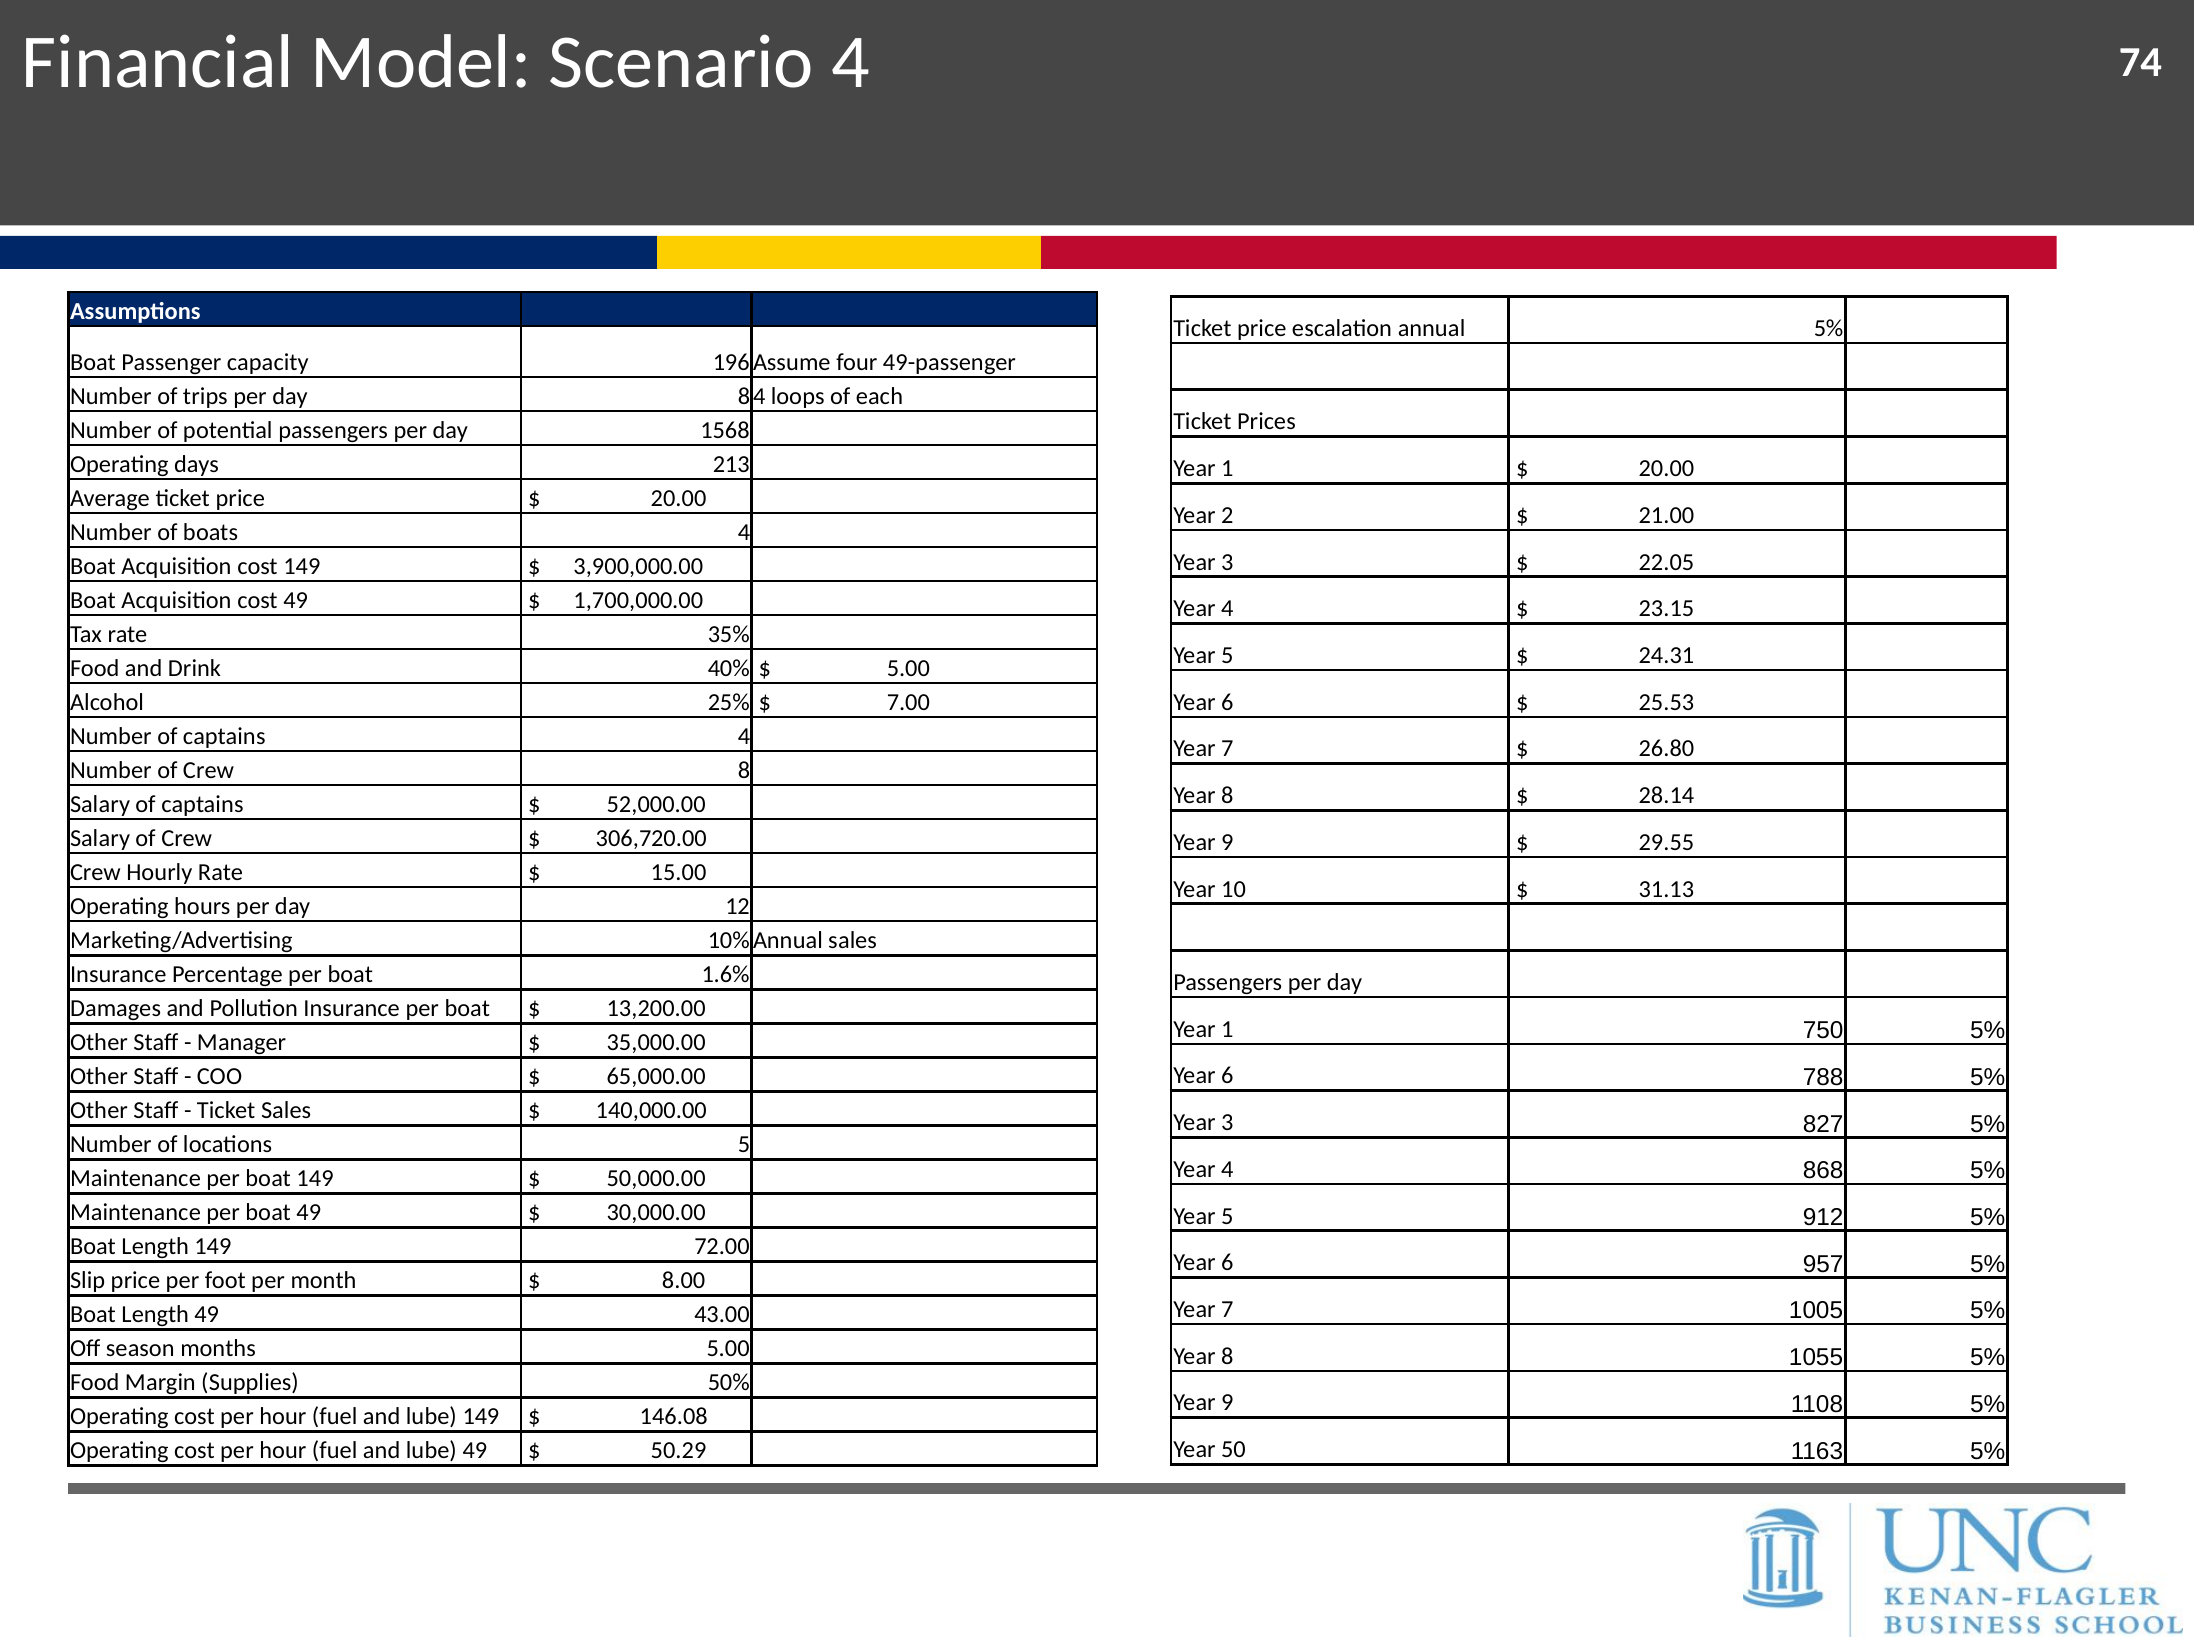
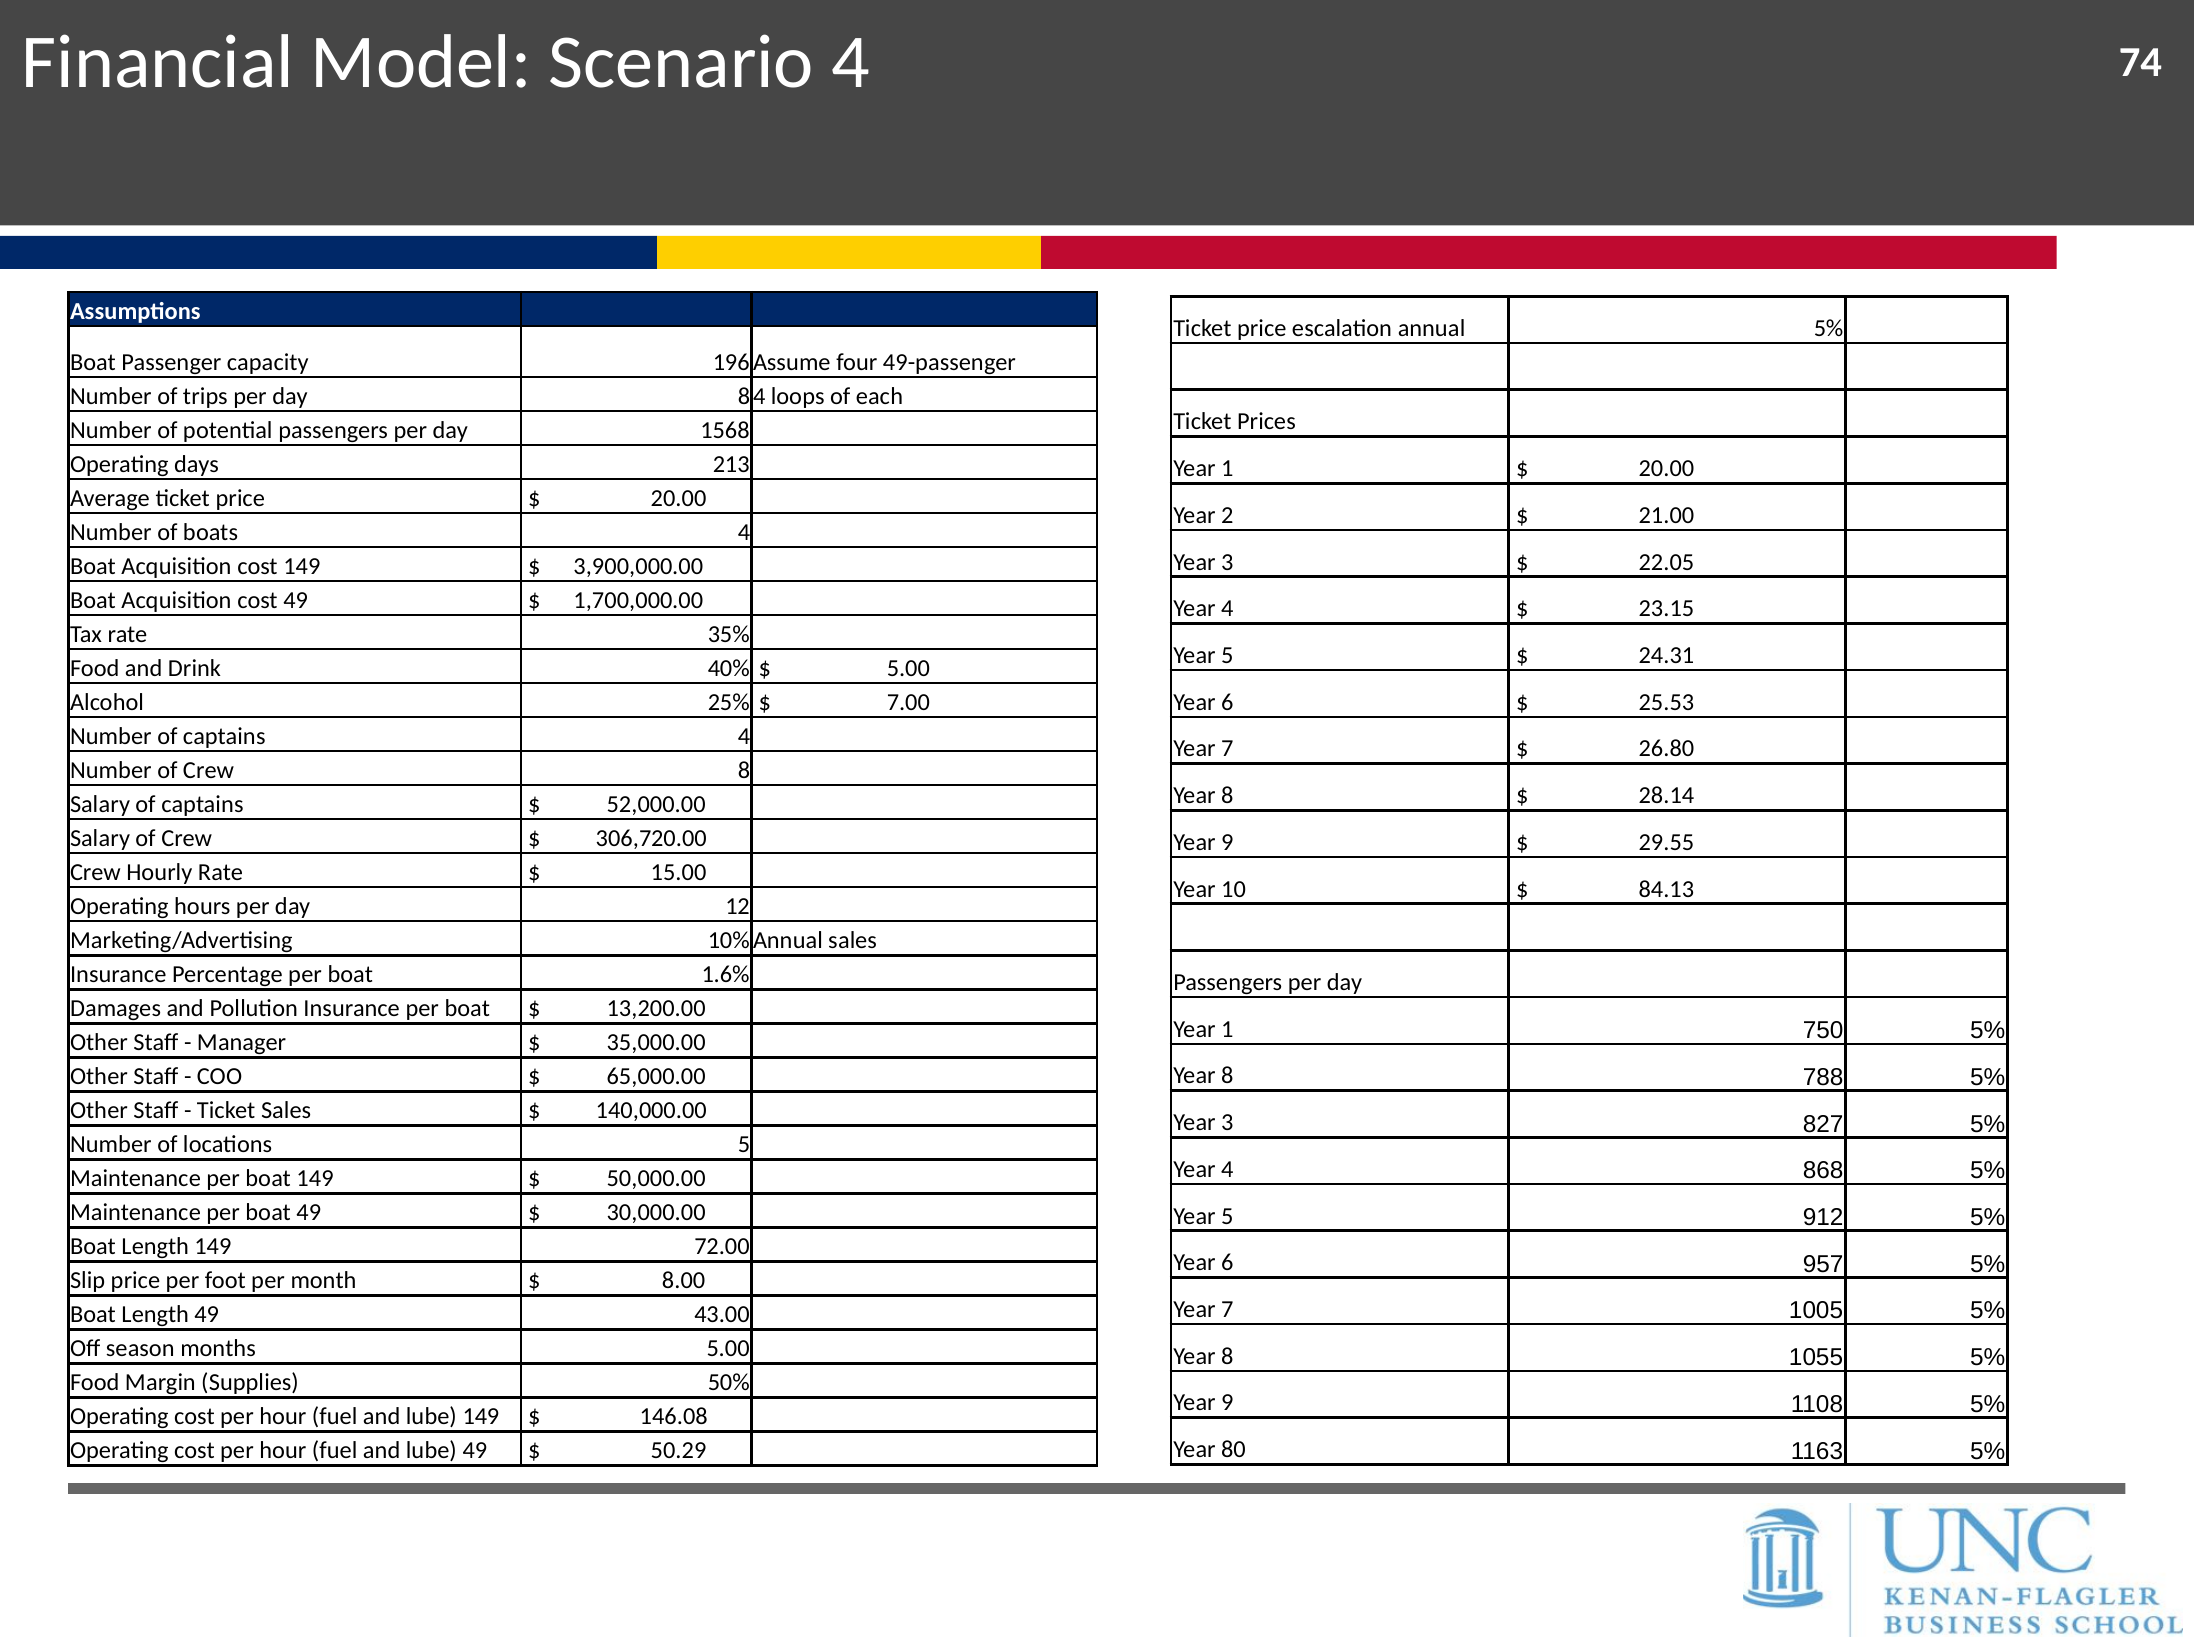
31.13: 31.13 -> 84.13
6 at (1227, 1076): 6 -> 8
50: 50 -> 80
